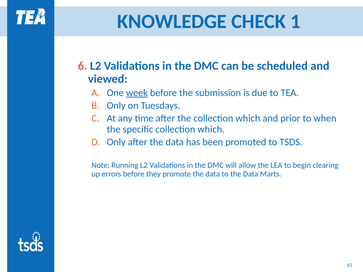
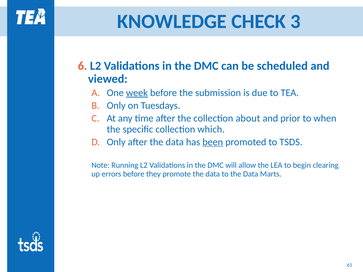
1: 1 -> 3
the collection which: which -> about
been underline: none -> present
